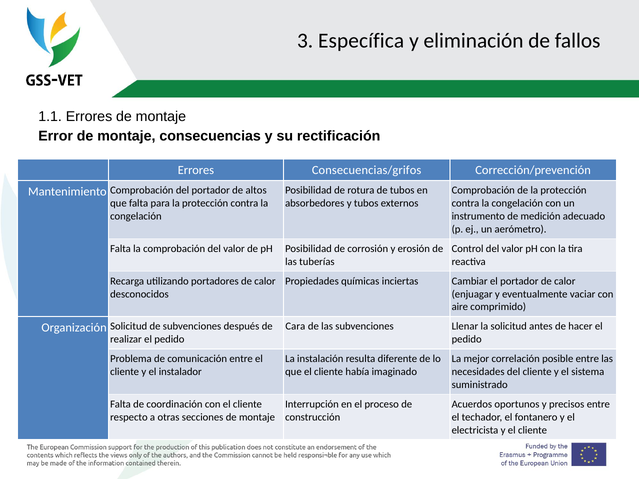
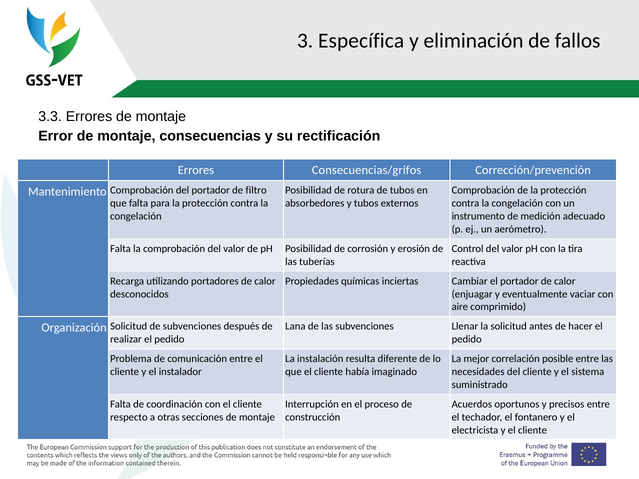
1.1: 1.1 -> 3.3
altos: altos -> filtro
Cara: Cara -> Lana
